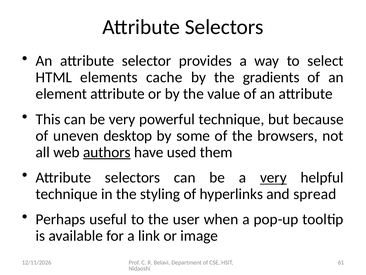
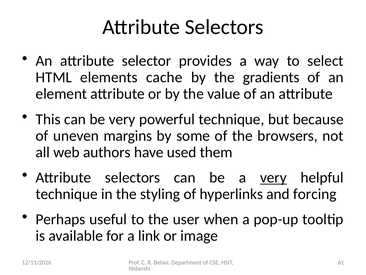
desktop: desktop -> margins
authors underline: present -> none
spread: spread -> forcing
